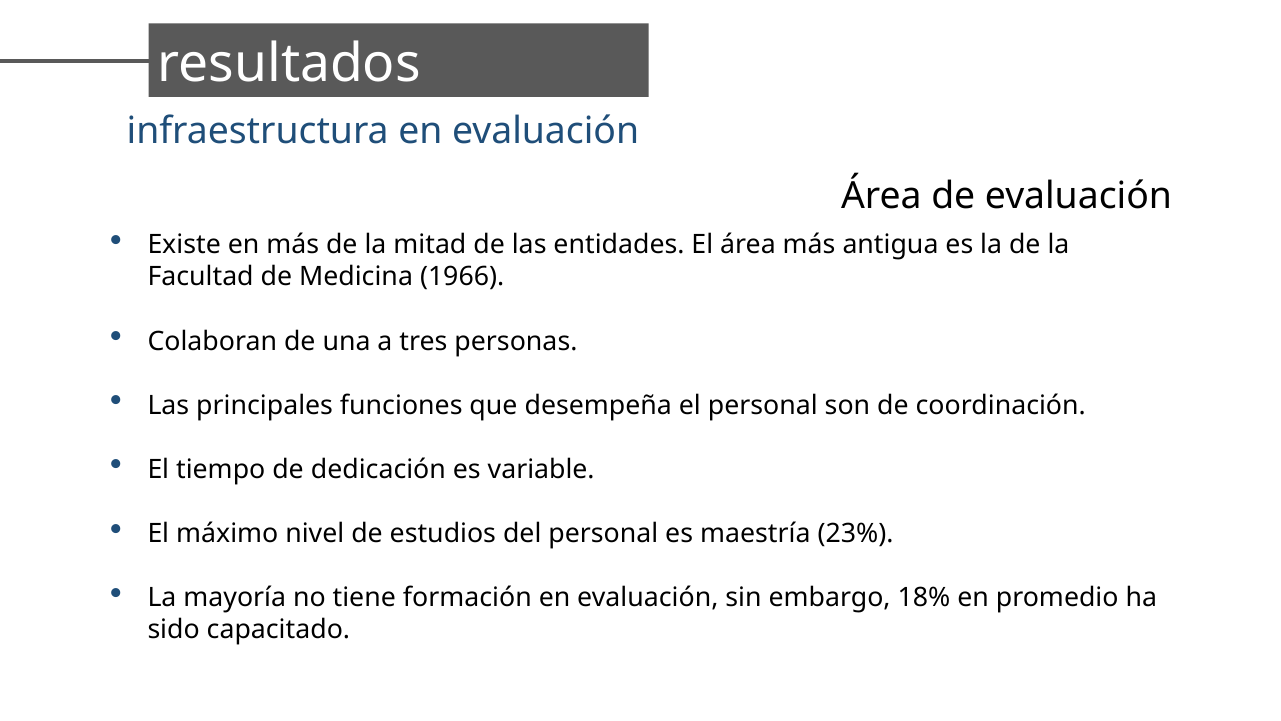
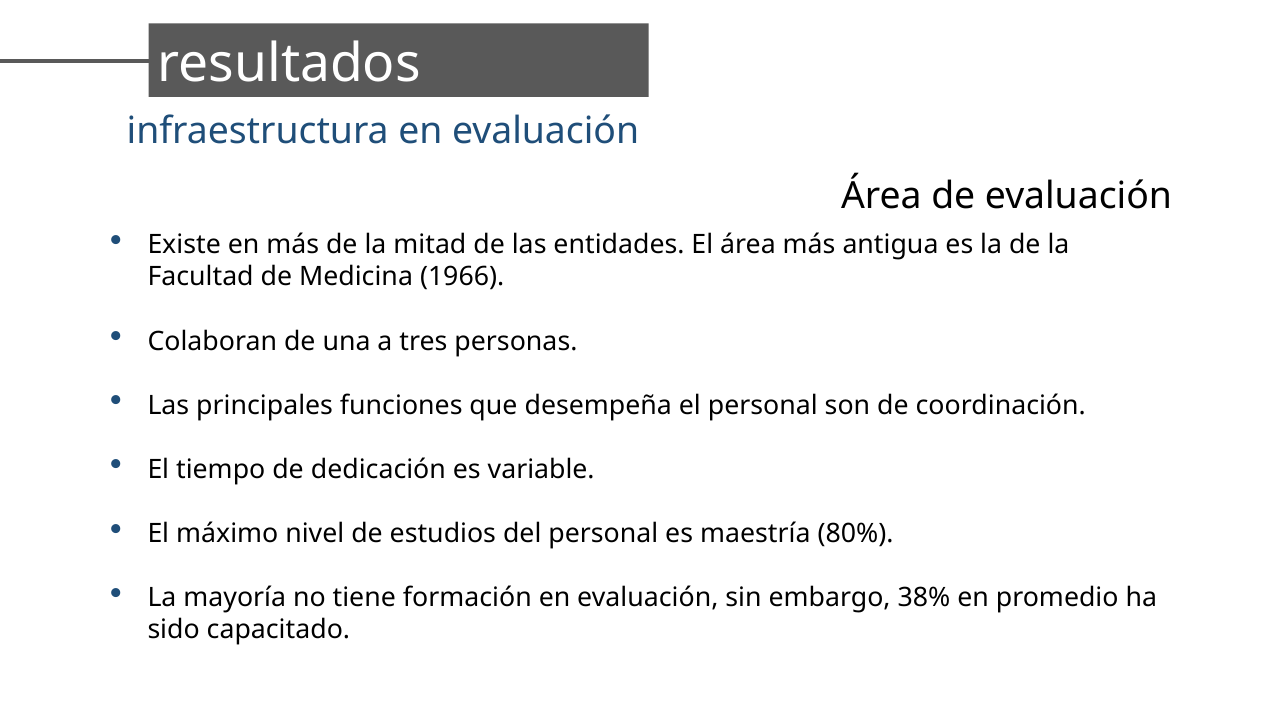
23%: 23% -> 80%
18%: 18% -> 38%
